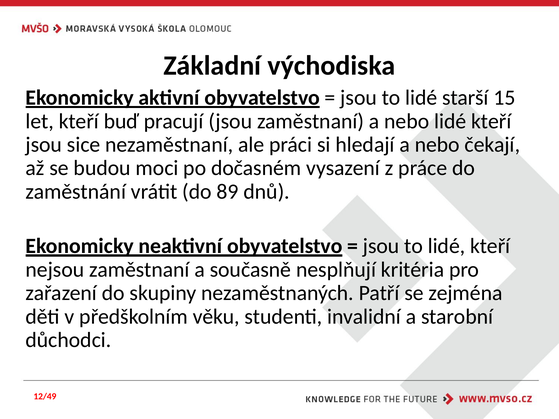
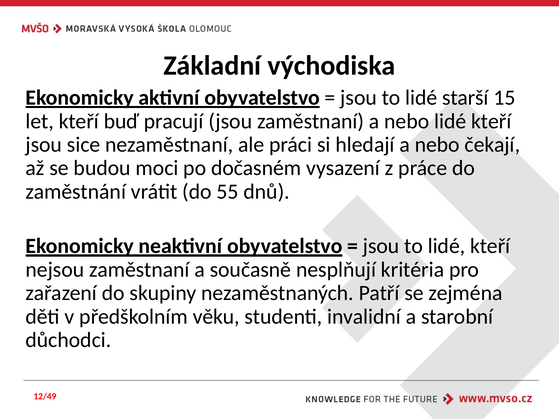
89: 89 -> 55
